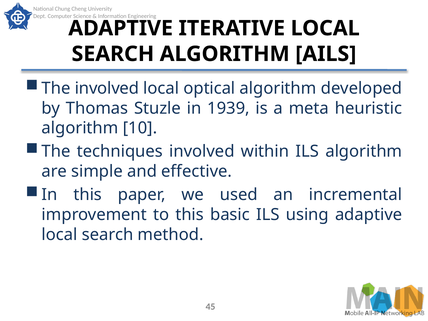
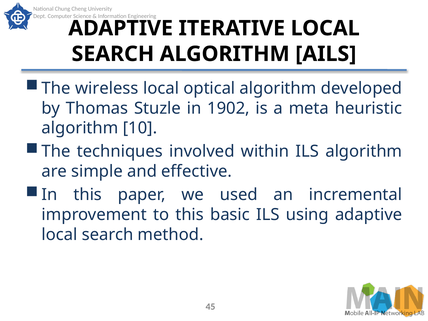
The involved: involved -> wireless
1939: 1939 -> 1902
